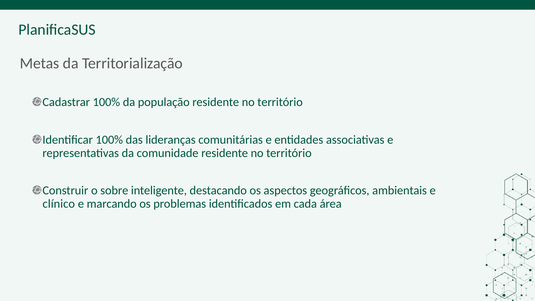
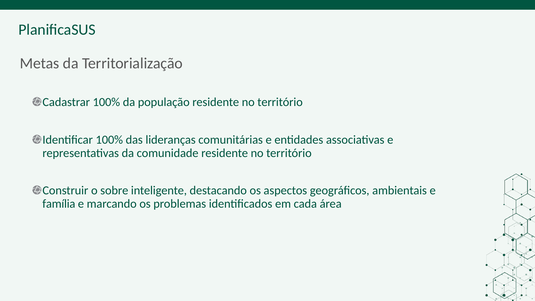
clínico: clínico -> família
